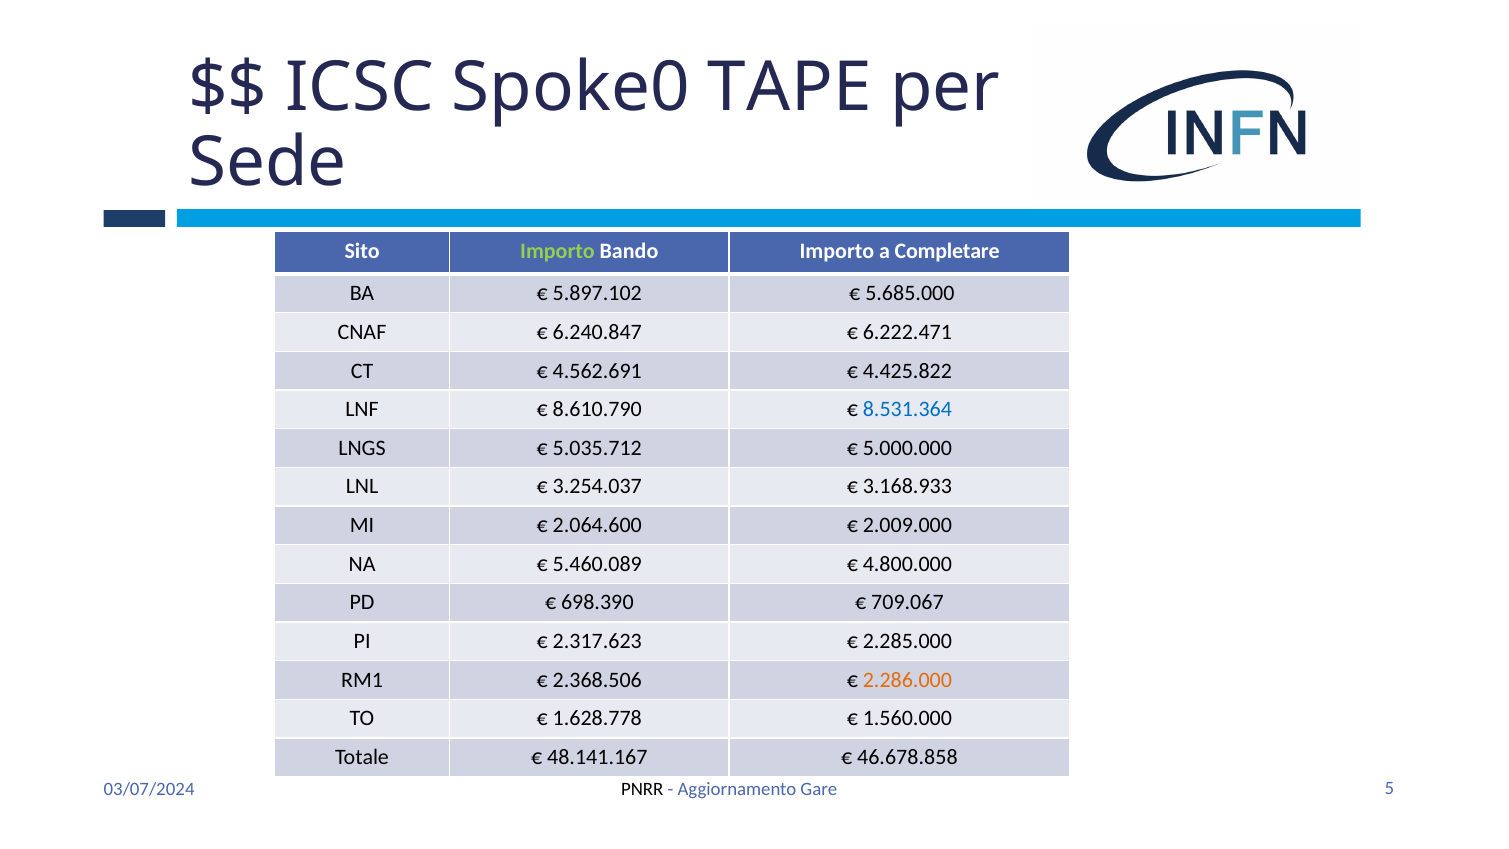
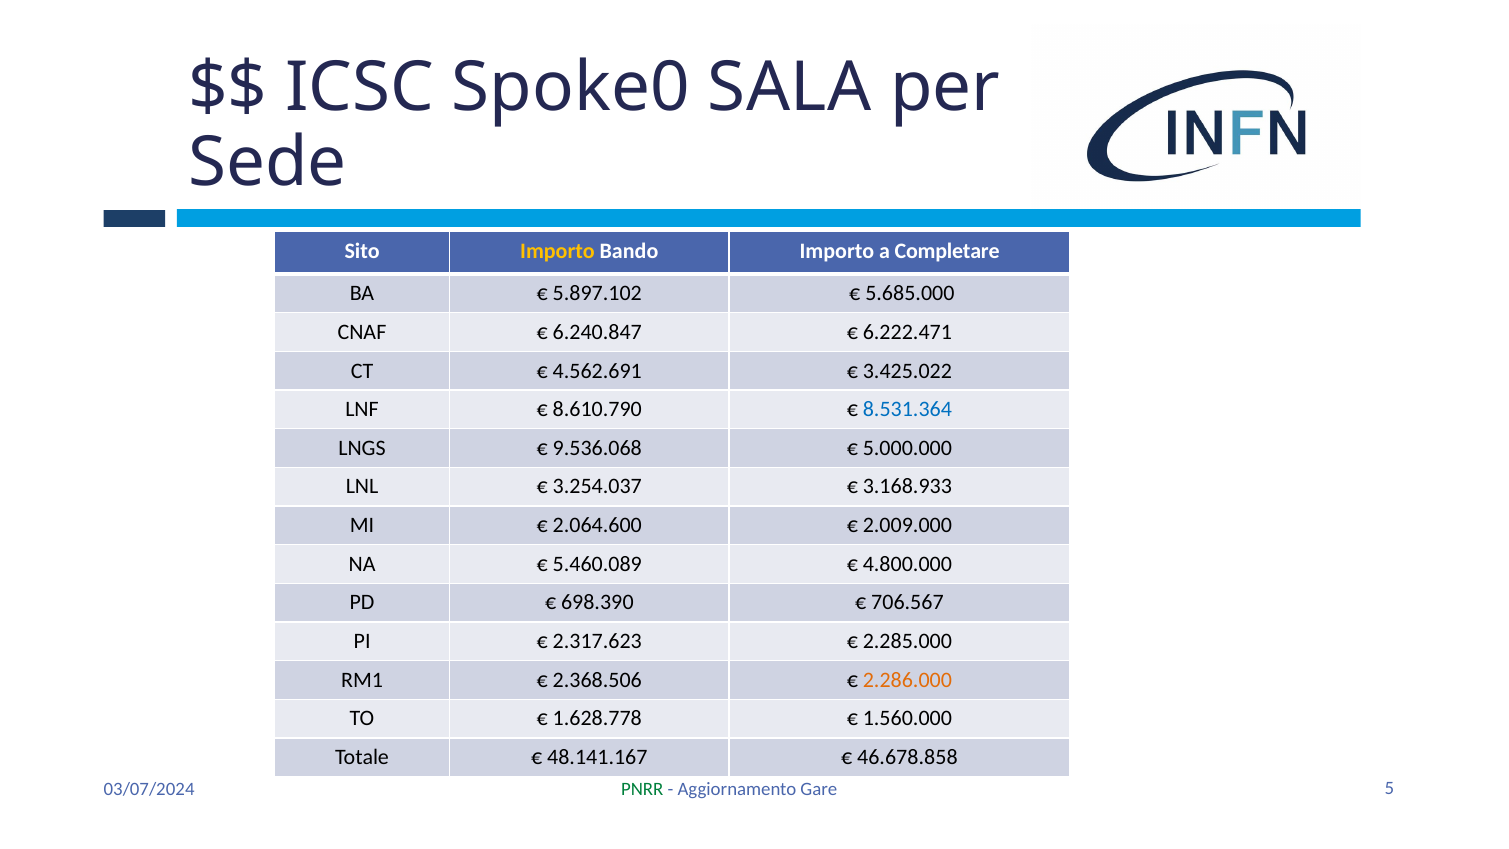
TAPE: TAPE -> SALA
Importo at (557, 251) colour: light green -> yellow
4.425.822: 4.425.822 -> 3.425.022
5.035.712: 5.035.712 -> 9.536.068
709.067: 709.067 -> 706.567
PNRR colour: black -> green
